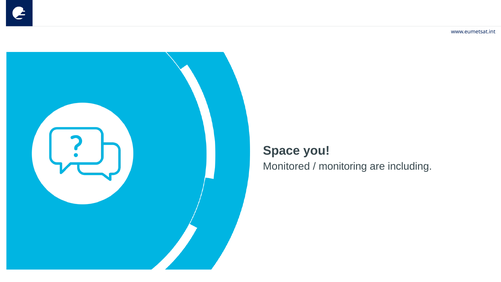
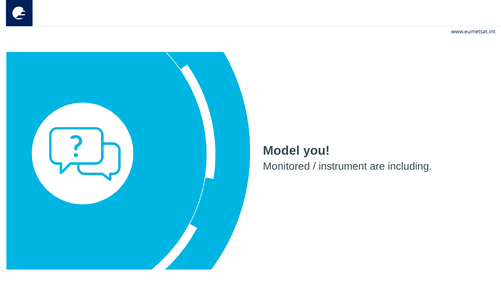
Space: Space -> Model
monitoring: monitoring -> instrument
